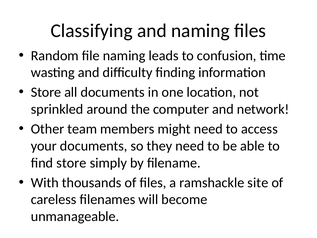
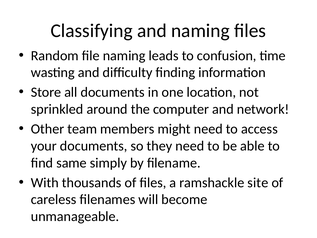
find store: store -> same
